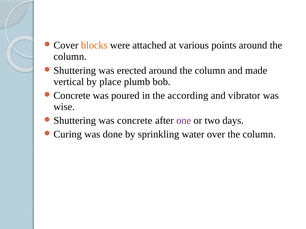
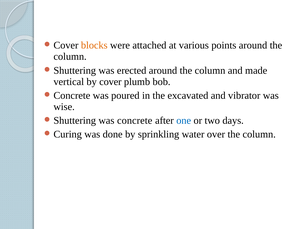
by place: place -> cover
according: according -> excavated
one colour: purple -> blue
